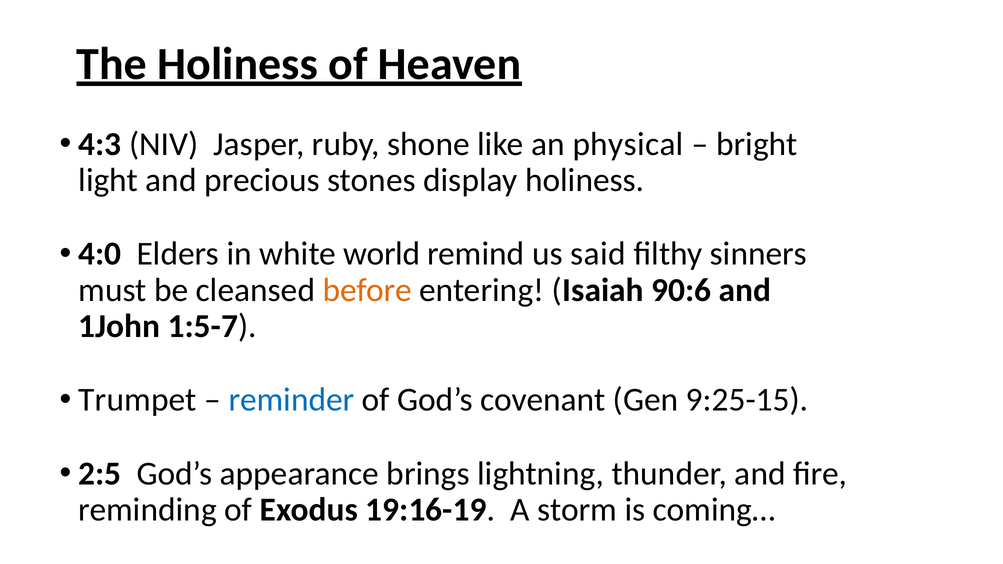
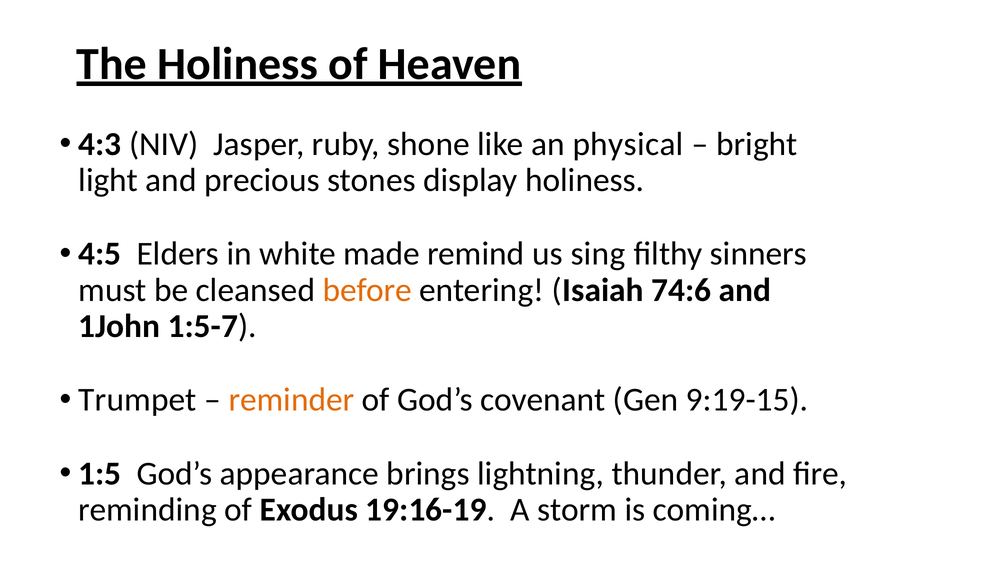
4:0: 4:0 -> 4:5
world: world -> made
said: said -> sing
90:6: 90:6 -> 74:6
reminder colour: blue -> orange
9:25-15: 9:25-15 -> 9:19-15
2:5: 2:5 -> 1:5
